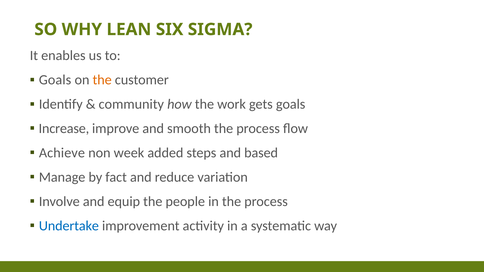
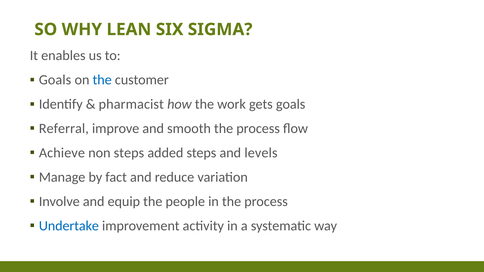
the at (102, 80) colour: orange -> blue
community: community -> pharmacist
Increase: Increase -> Referral
non week: week -> steps
based: based -> levels
